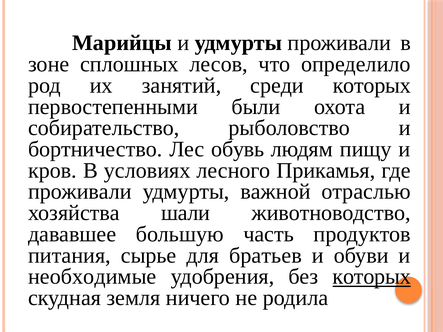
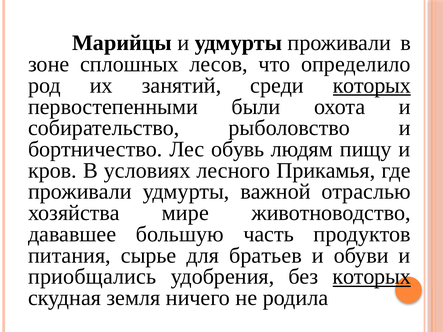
которых at (372, 86) underline: none -> present
шали: шали -> мире
необходимые: необходимые -> приобщались
